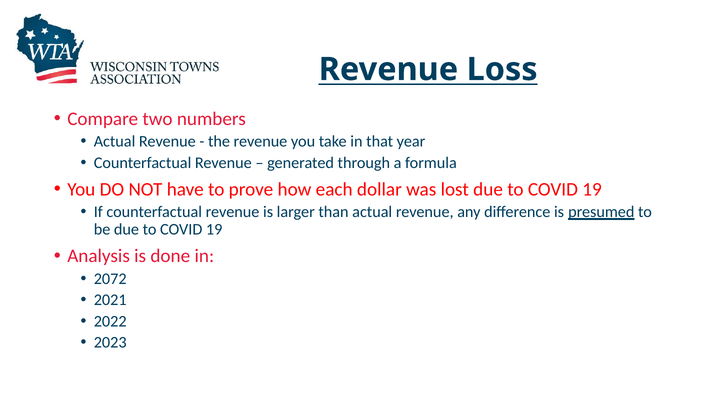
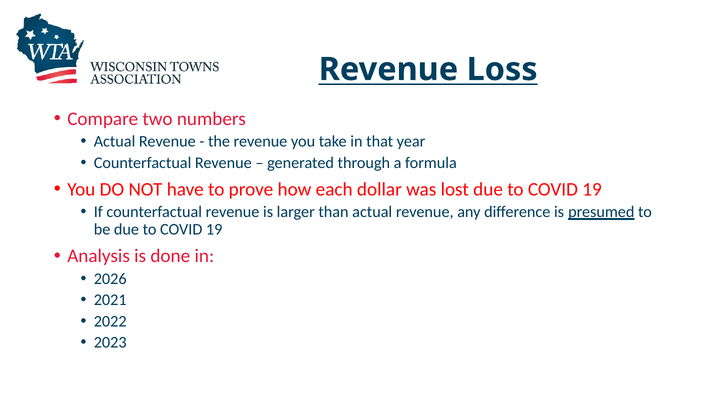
2072: 2072 -> 2026
